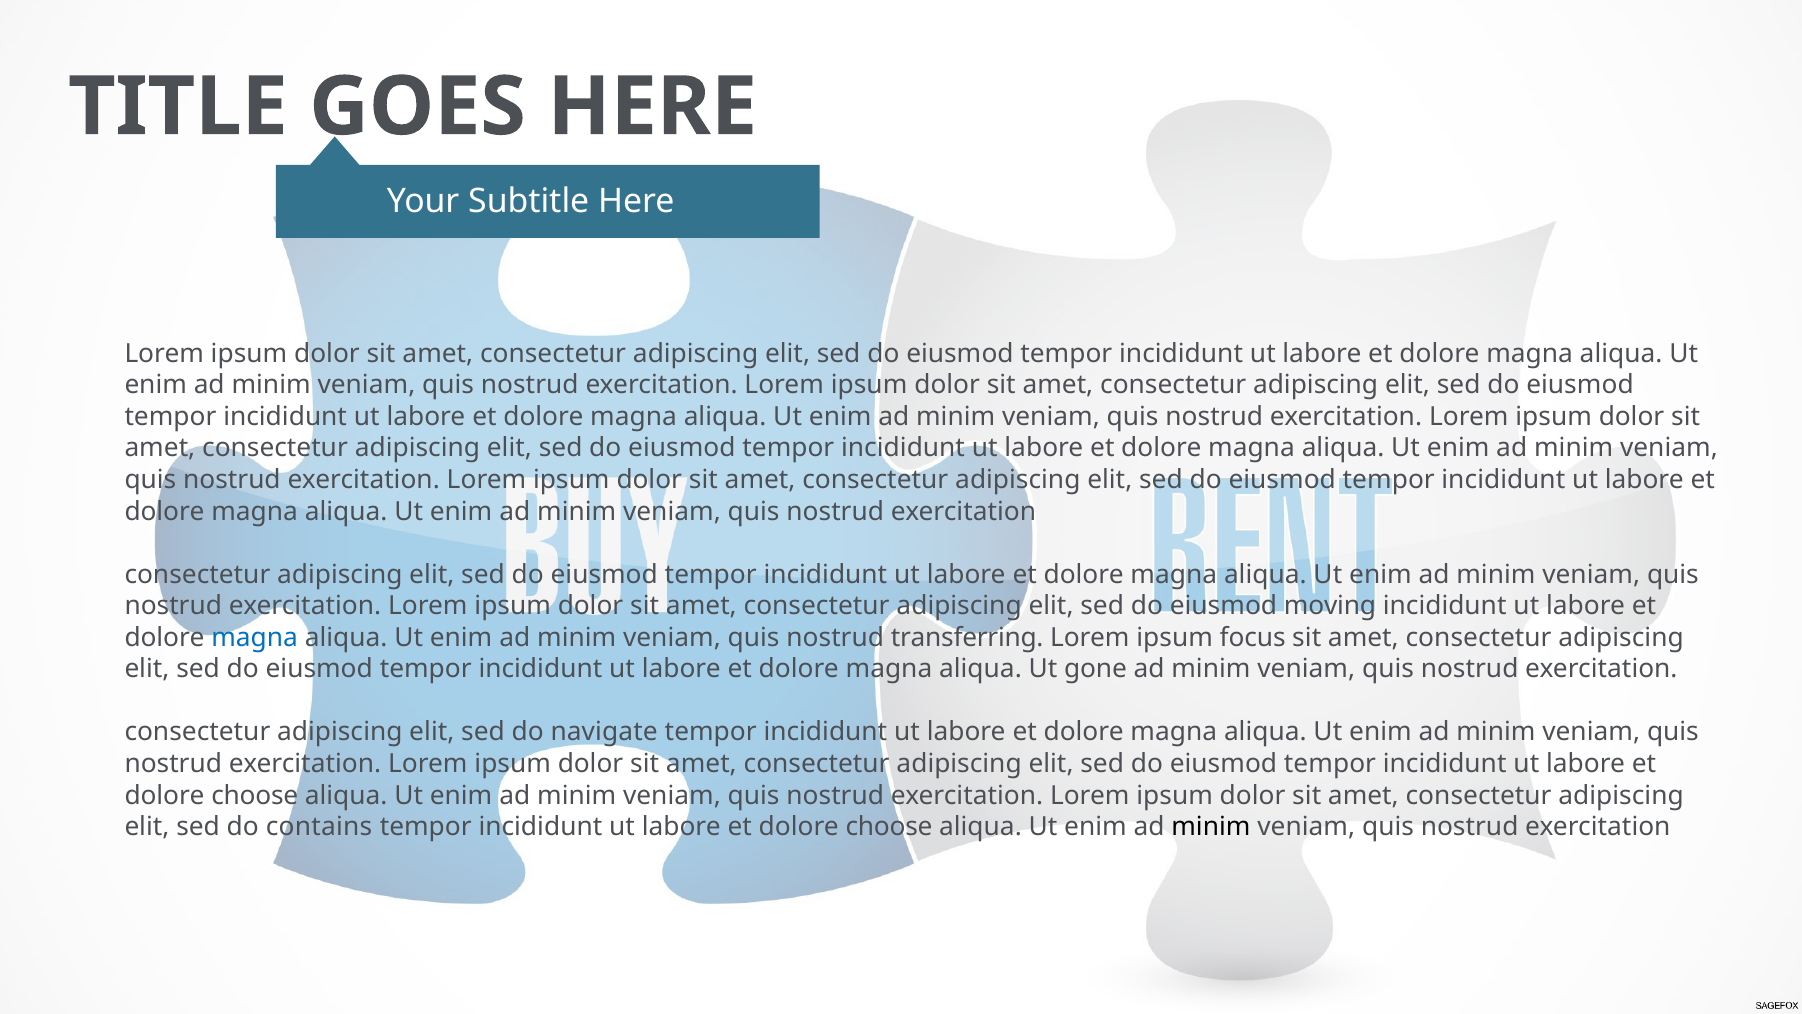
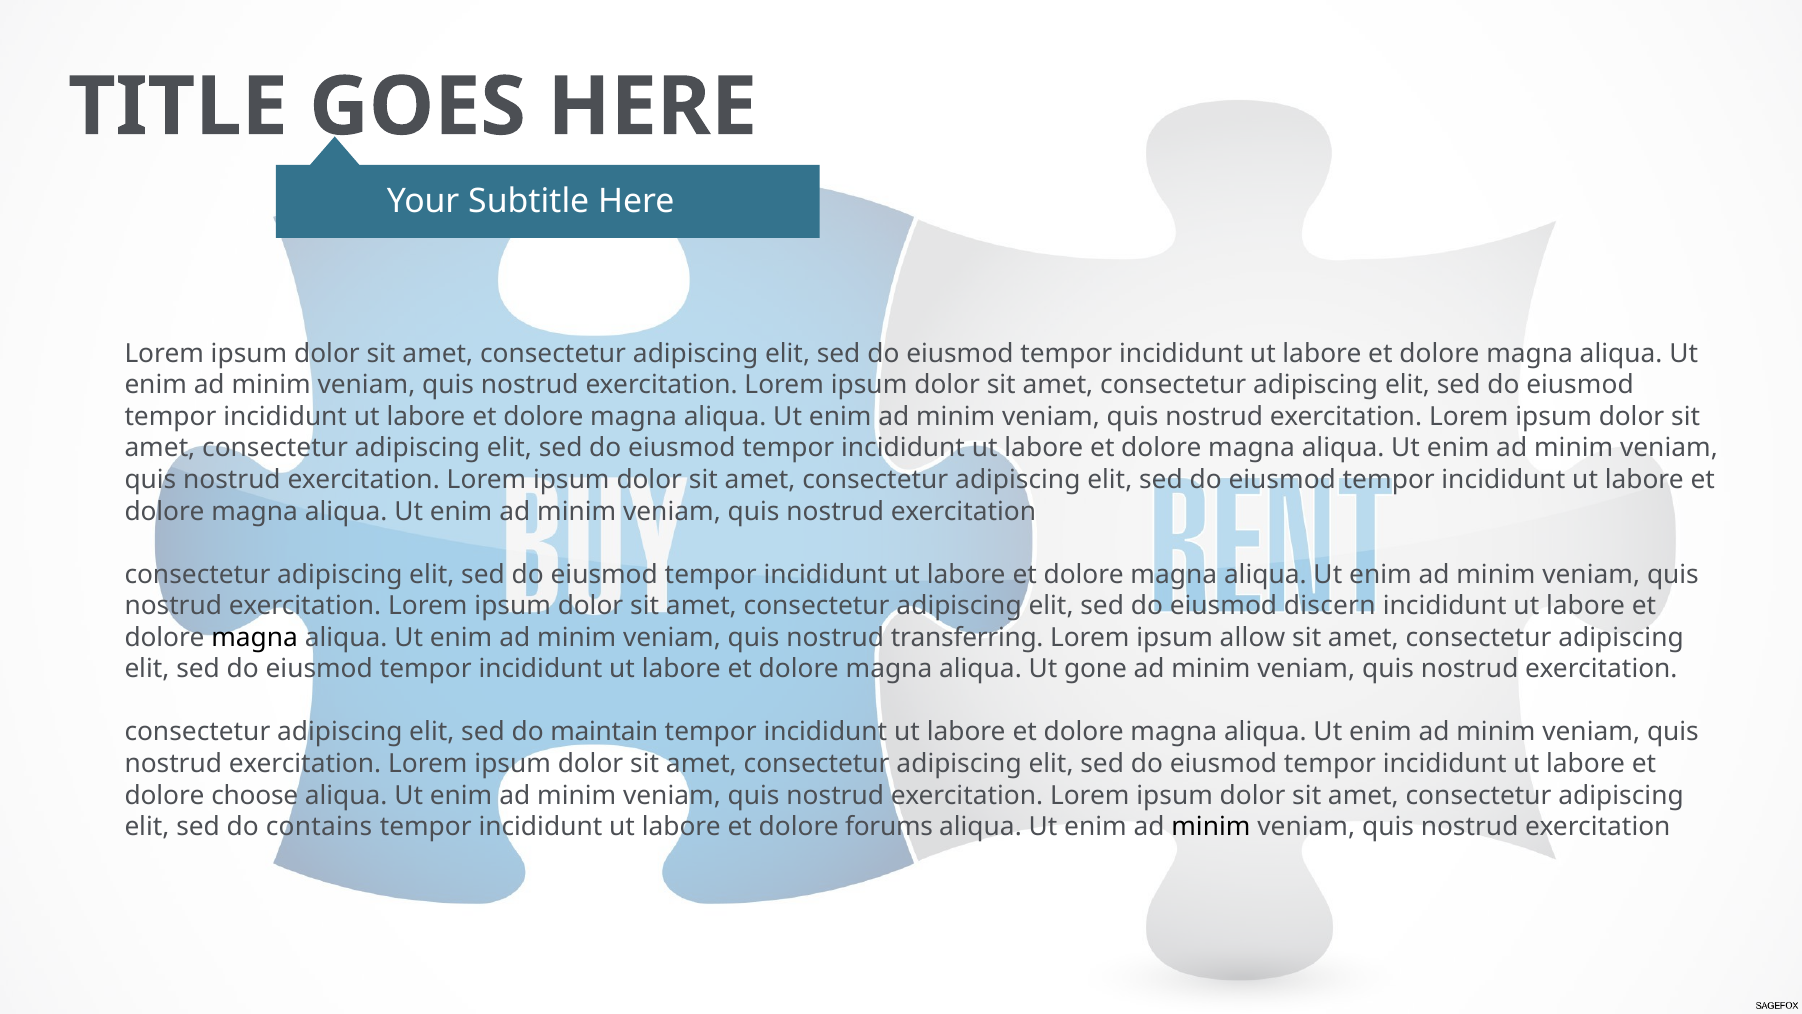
moving: moving -> discern
magna at (255, 637) colour: blue -> black
focus: focus -> allow
navigate: navigate -> maintain
choose at (889, 827): choose -> forums
